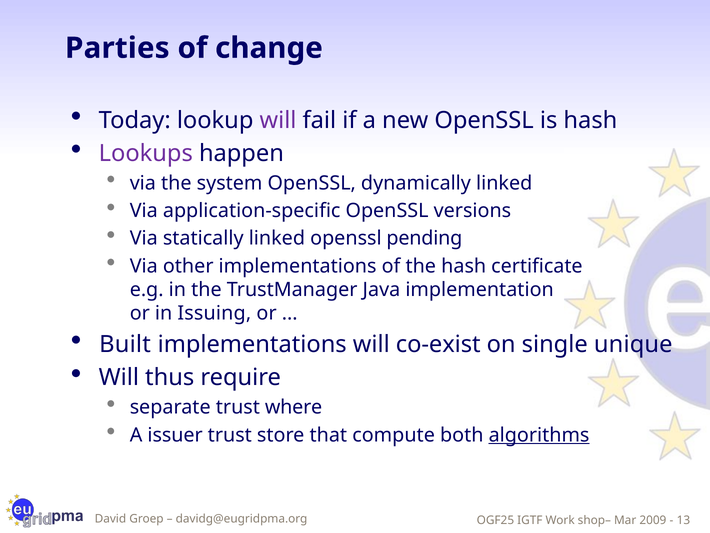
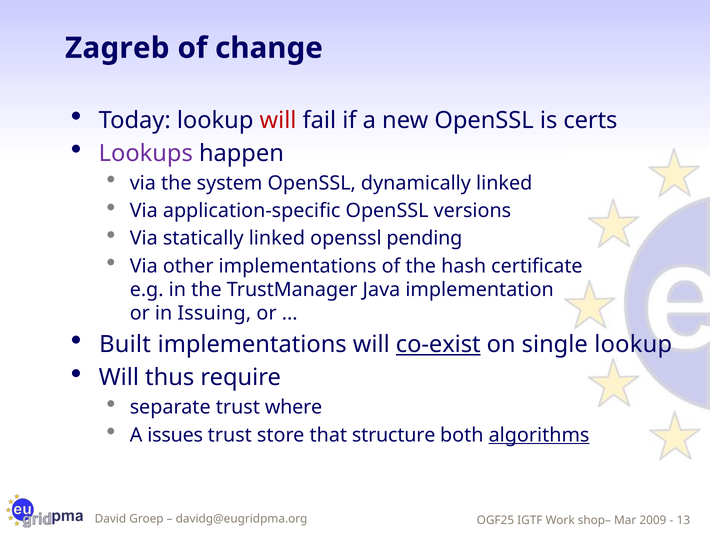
Parties: Parties -> Zagreb
will at (278, 120) colour: purple -> red
is hash: hash -> certs
co-exist underline: none -> present
single unique: unique -> lookup
issuer: issuer -> issues
compute: compute -> structure
